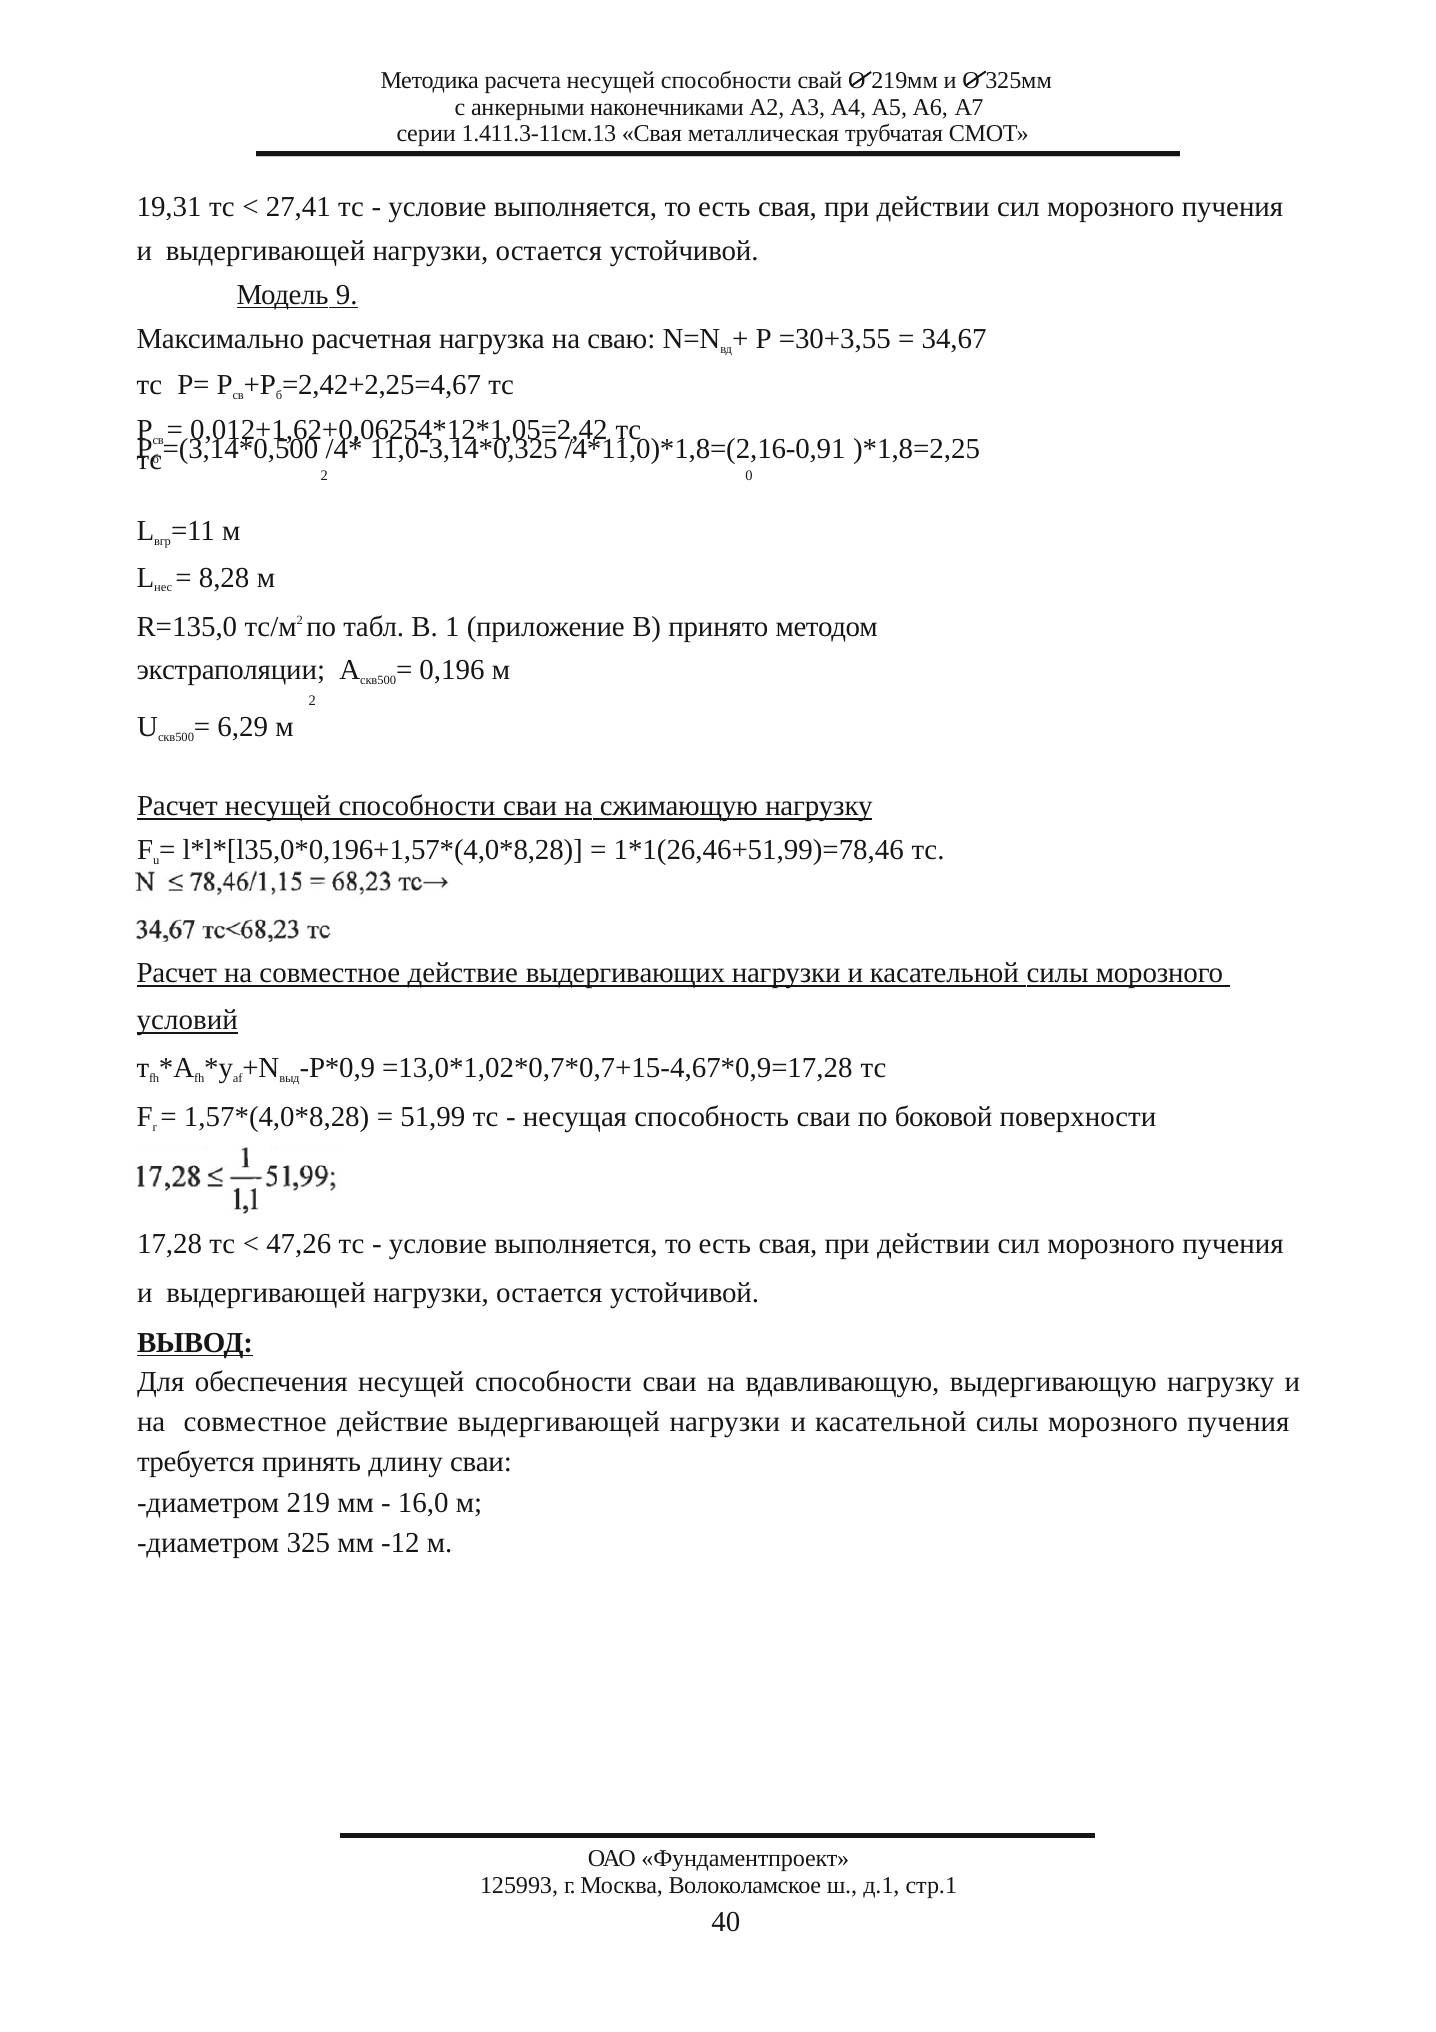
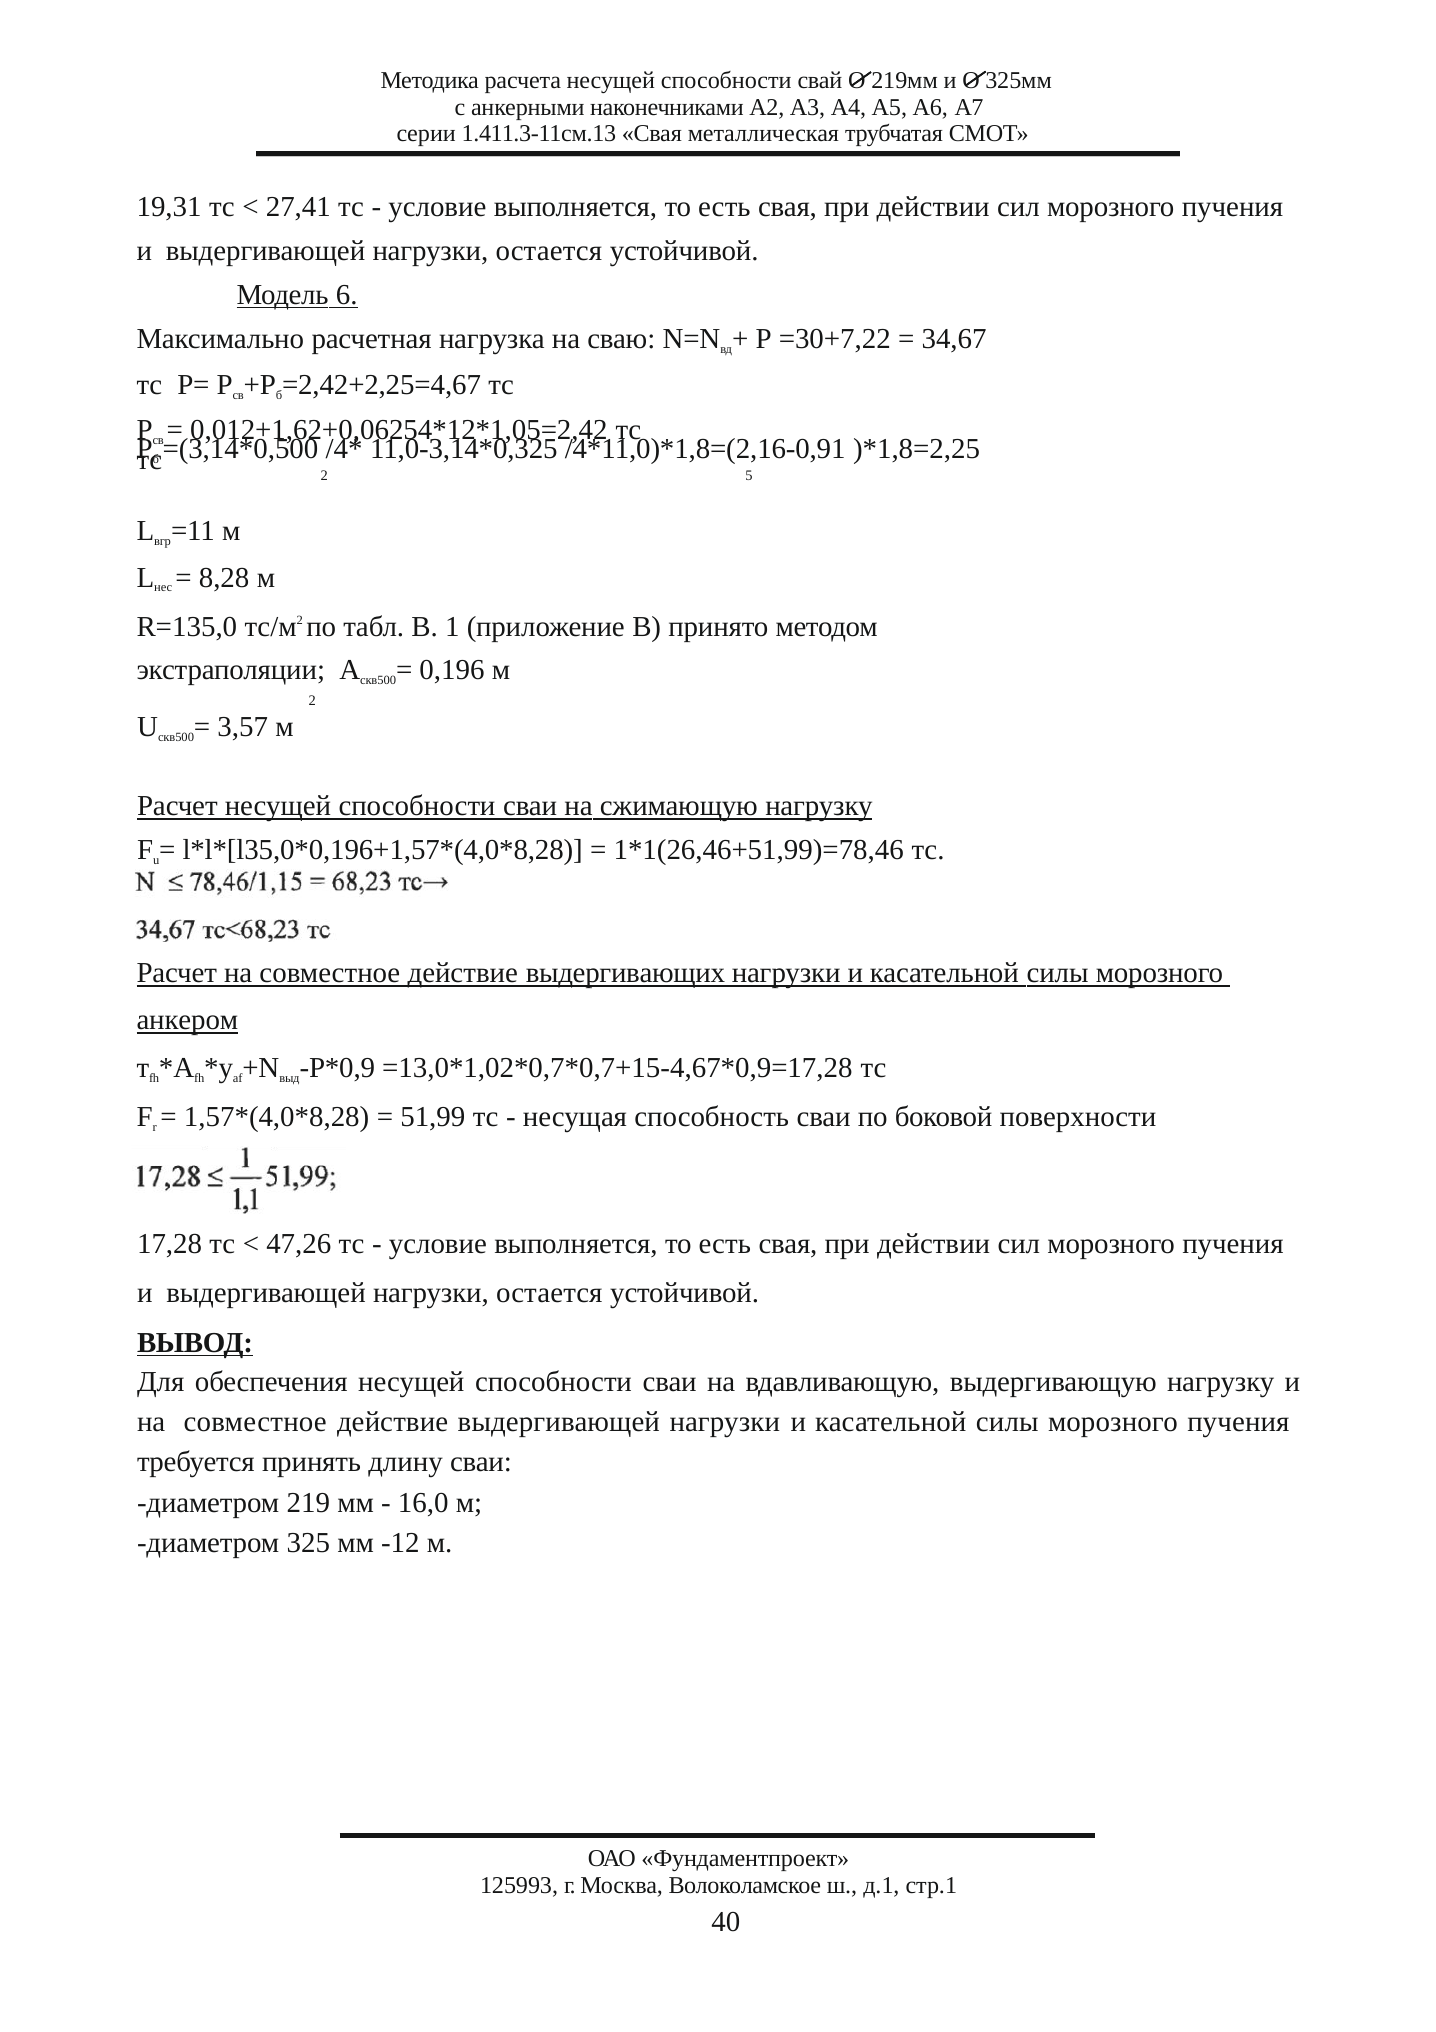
9: 9 -> 6
=30+3,55: =30+3,55 -> =30+7,22
0: 0 -> 5
6,29: 6,29 -> 3,57
условий: условий -> анкером
